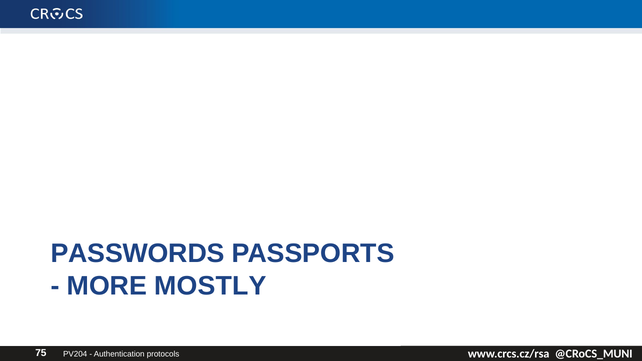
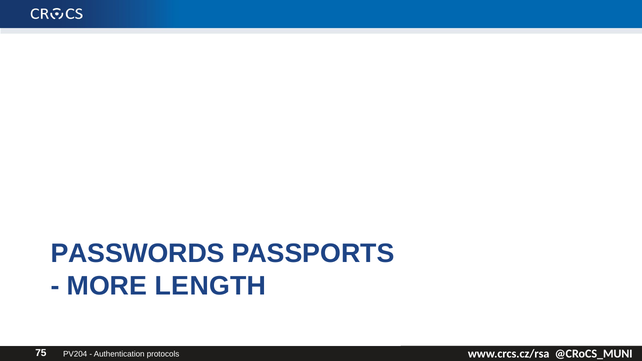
MOSTLY: MOSTLY -> LENGTH
